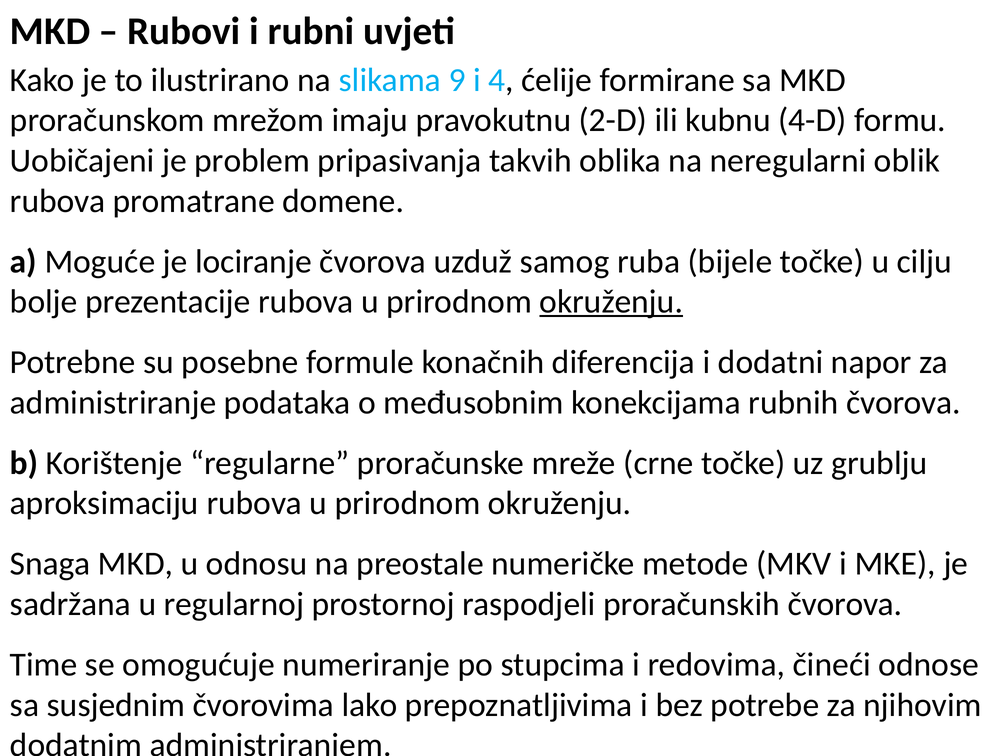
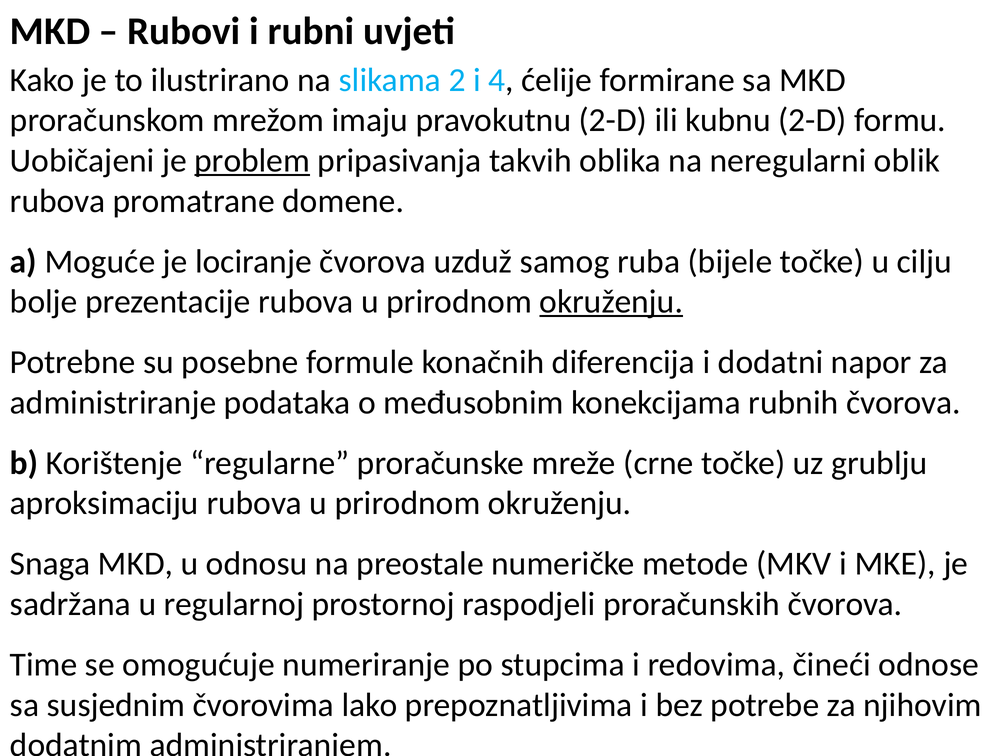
9: 9 -> 2
kubnu 4-D: 4-D -> 2-D
problem underline: none -> present
